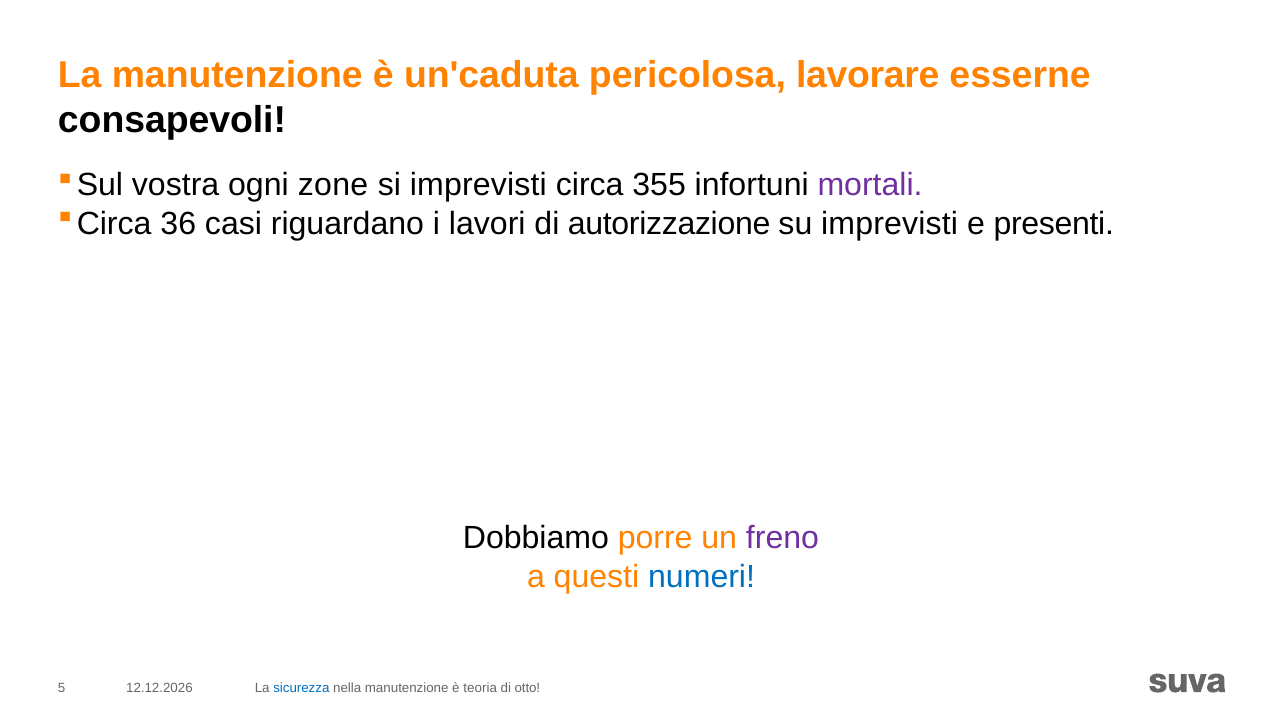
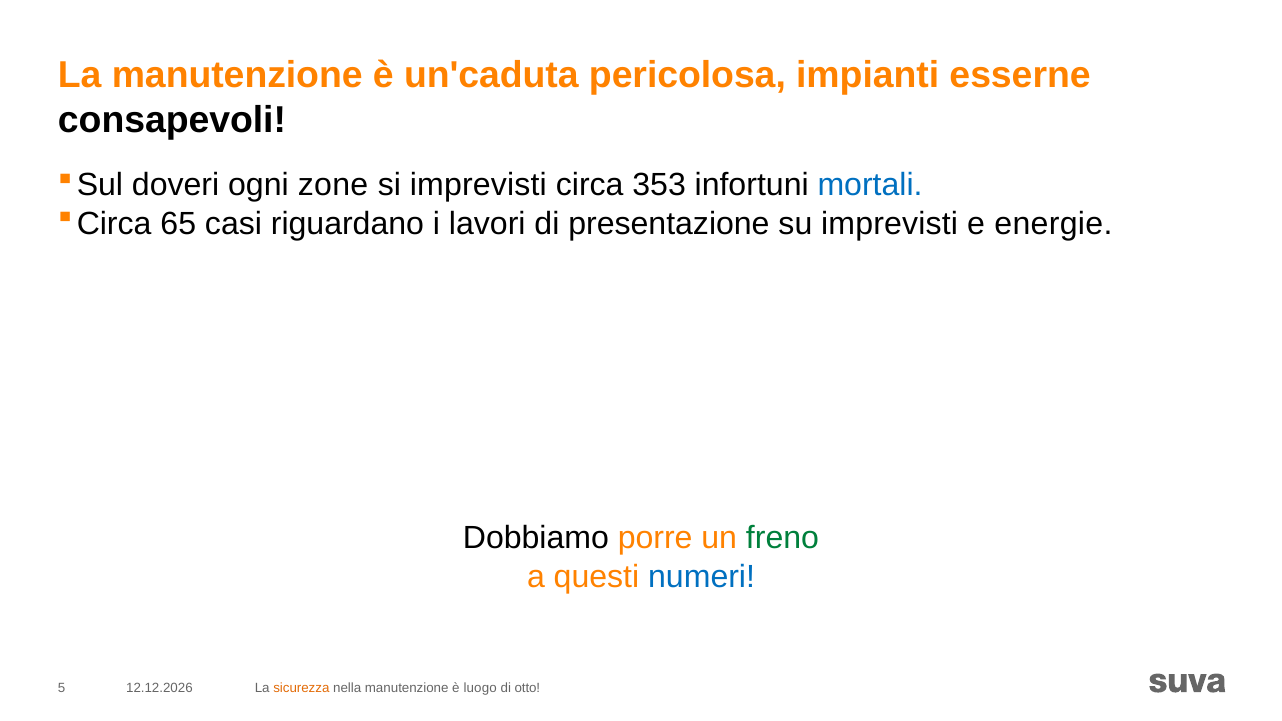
lavorare: lavorare -> impianti
vostra: vostra -> doveri
355: 355 -> 353
mortali colour: purple -> blue
36: 36 -> 65
autorizzazione: autorizzazione -> presentazione
presenti: presenti -> energie
freno colour: purple -> green
sicurezza colour: blue -> orange
teoria: teoria -> luogo
